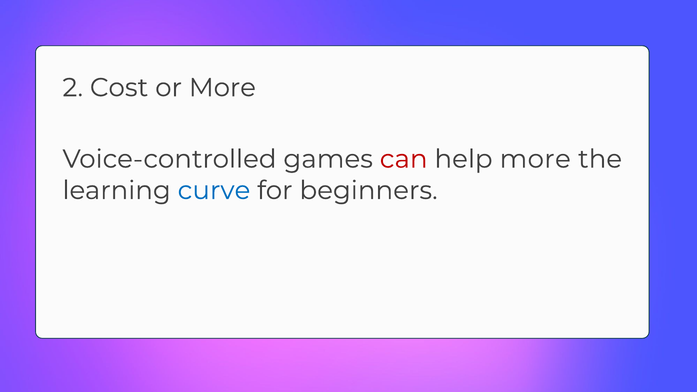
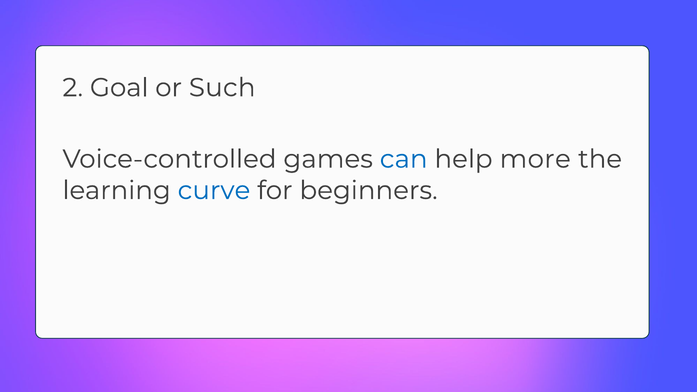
Cost: Cost -> Goal
or More: More -> Such
can colour: red -> blue
